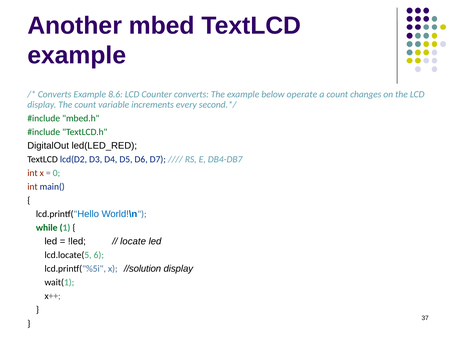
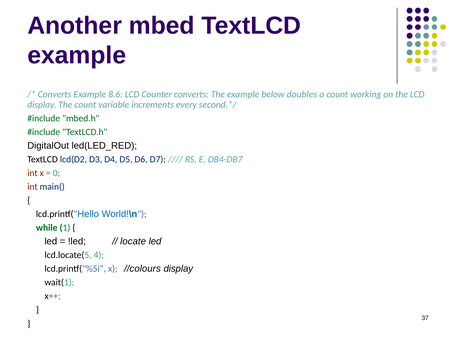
operate: operate -> doubles
changes: changes -> working
6: 6 -> 4
//solution: //solution -> //colours
